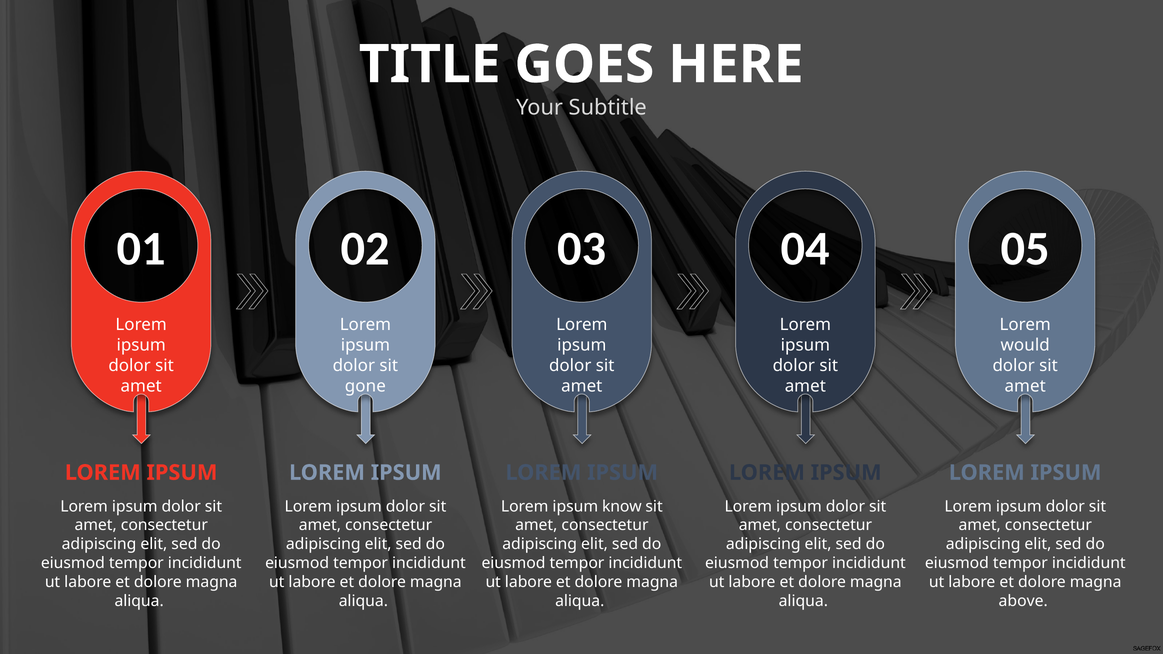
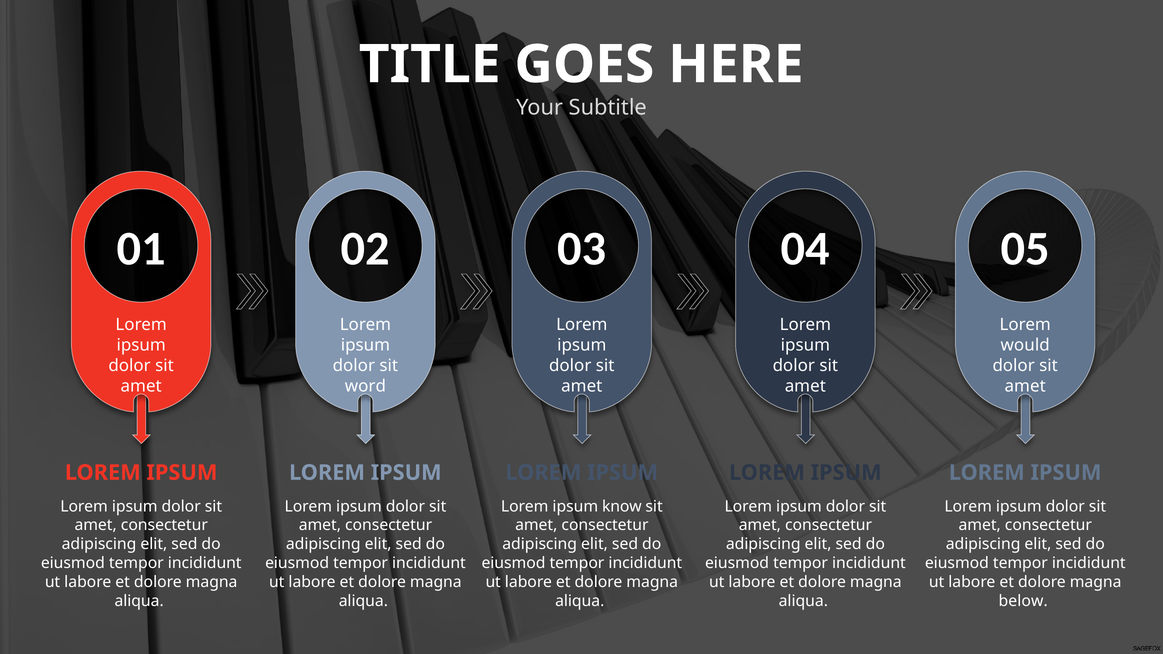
gone: gone -> word
above: above -> below
